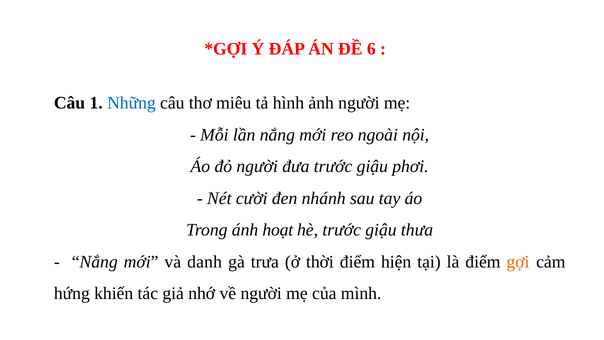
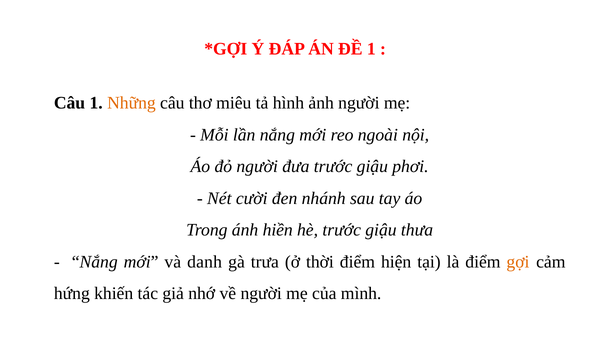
ĐỀ 6: 6 -> 1
Những colour: blue -> orange
hoạt: hoạt -> hiền
